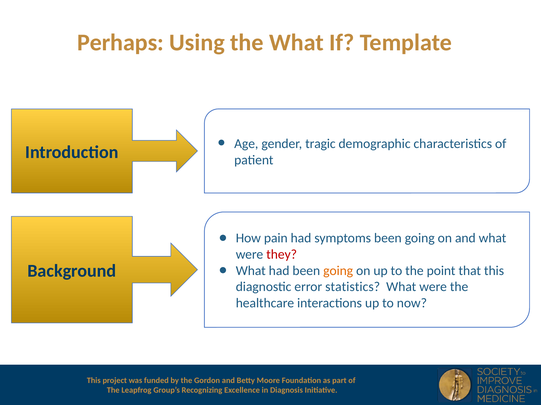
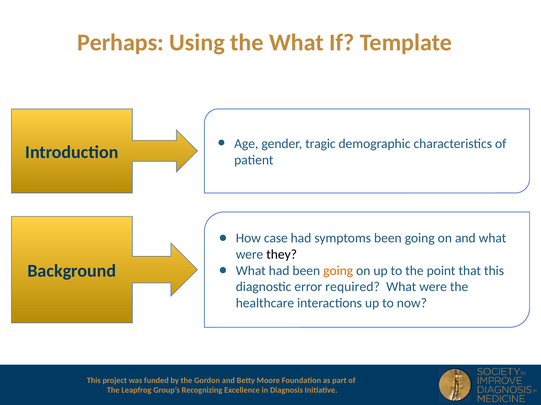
pain: pain -> case
they colour: red -> black
statistics: statistics -> required
